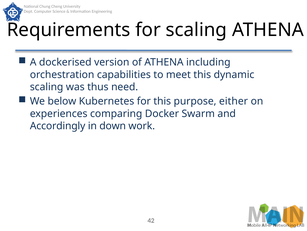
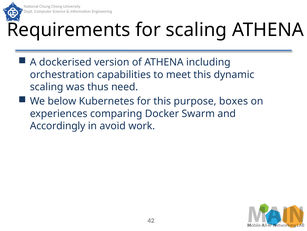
either: either -> boxes
down: down -> avoid
